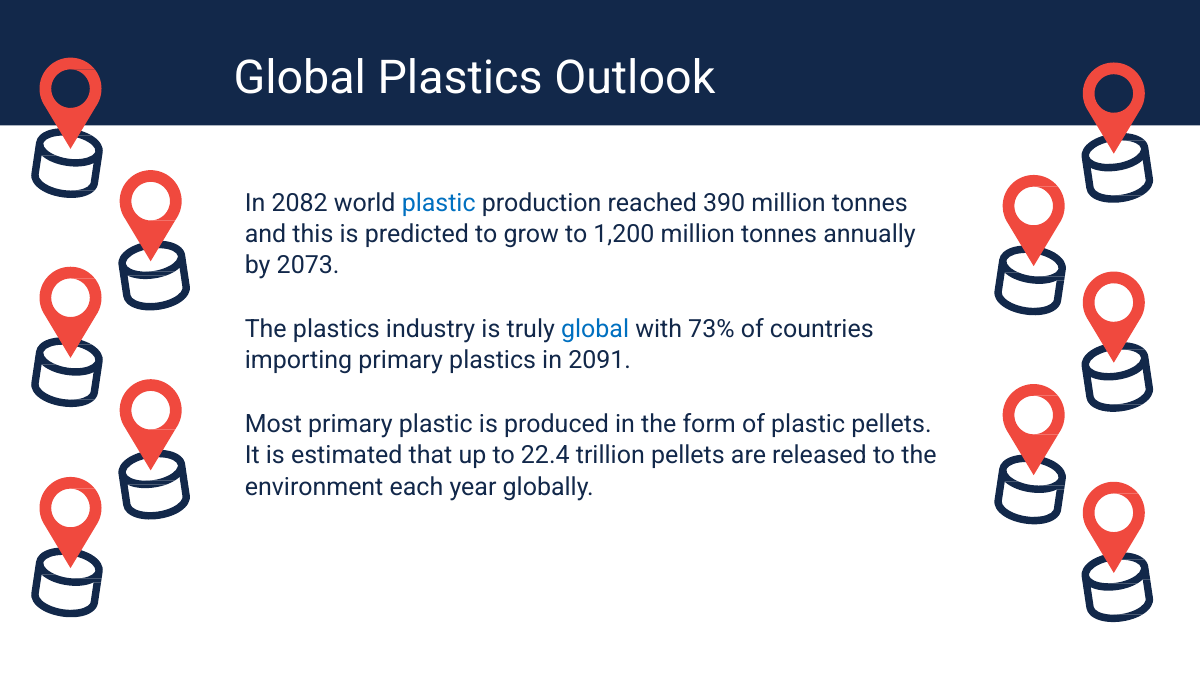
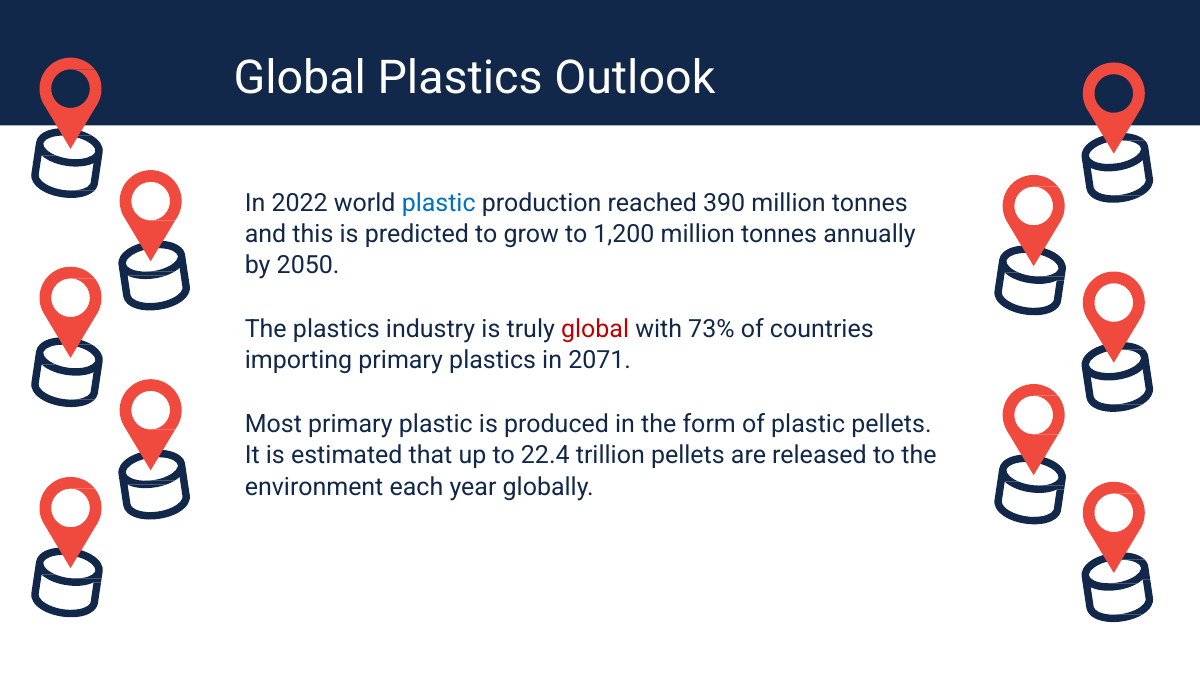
2082: 2082 -> 2022
2073: 2073 -> 2050
global at (595, 329) colour: blue -> red
2091: 2091 -> 2071
